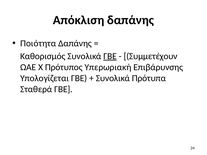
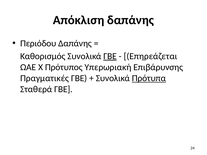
Ποιότητα: Ποιότητα -> Περιόδου
Συμμετέχουν: Συμμετέχουν -> Επηρεάζεται
Υπολογίζεται: Υπολογίζεται -> Πραγματικές
Πρότυπα underline: none -> present
